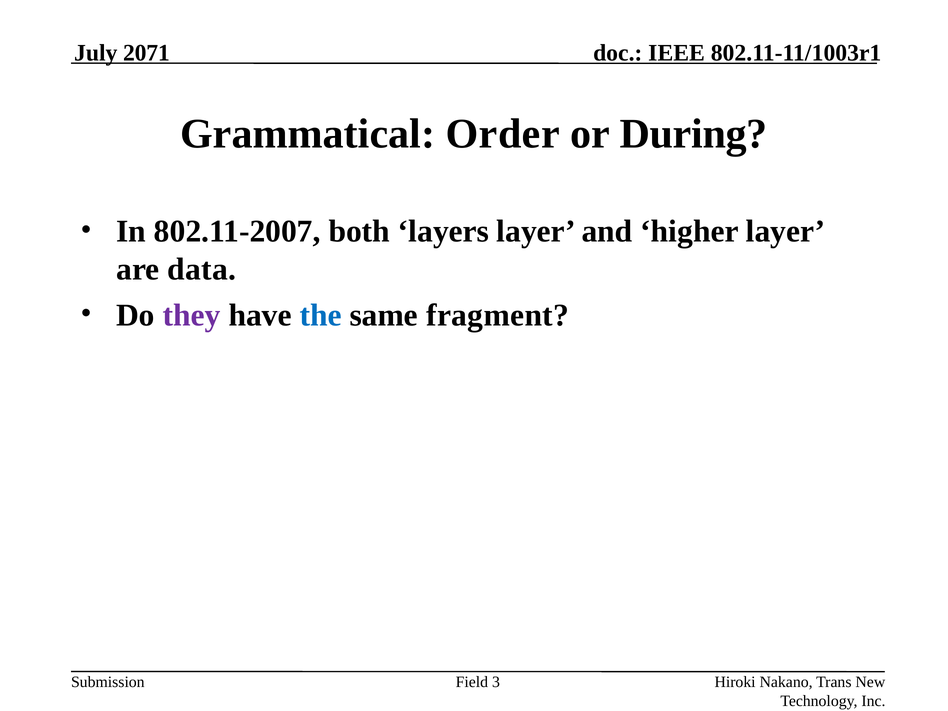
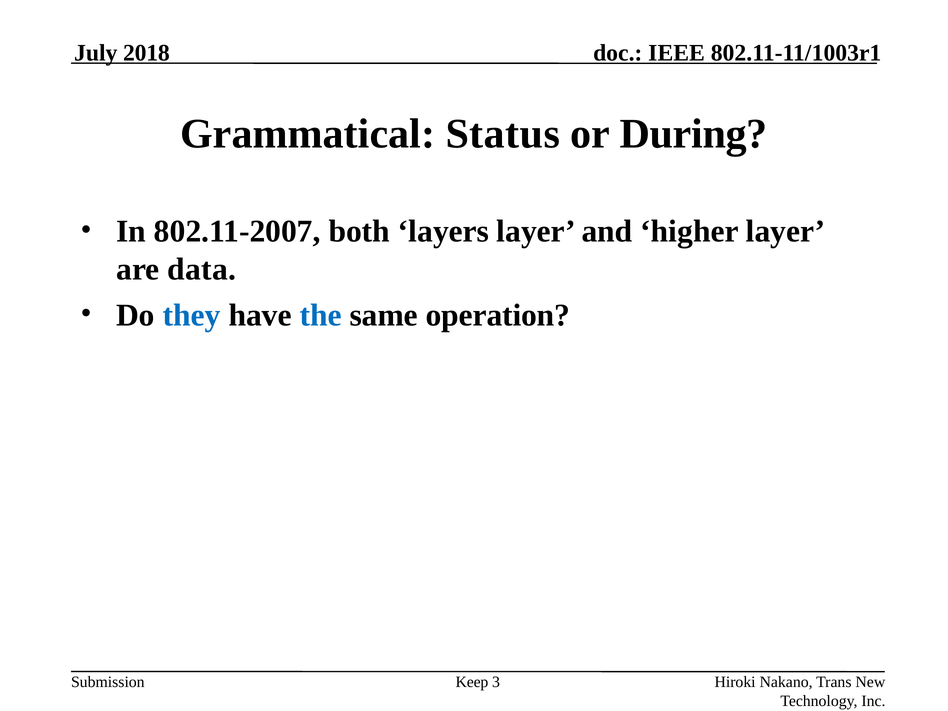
2071: 2071 -> 2018
Order: Order -> Status
they colour: purple -> blue
fragment: fragment -> operation
Field: Field -> Keep
